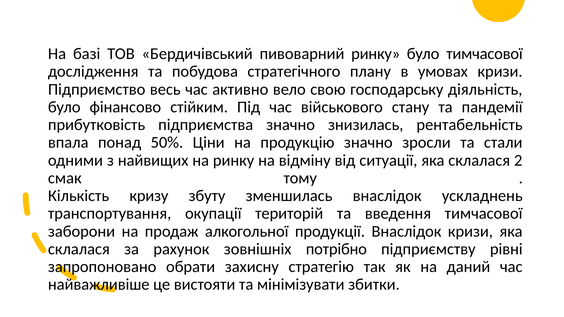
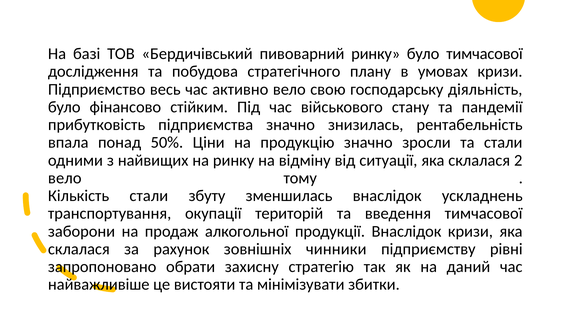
смак at (65, 178): смак -> вело
Кількість кризу: кризу -> стали
потрібно: потрібно -> чинники
